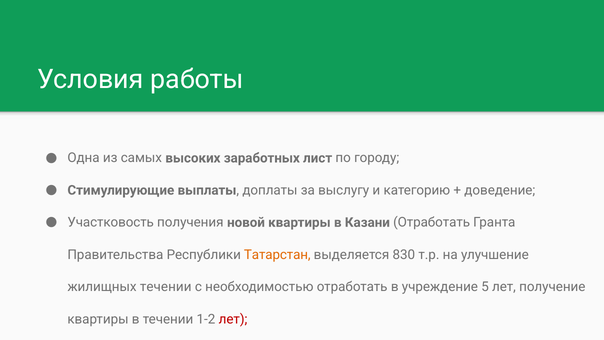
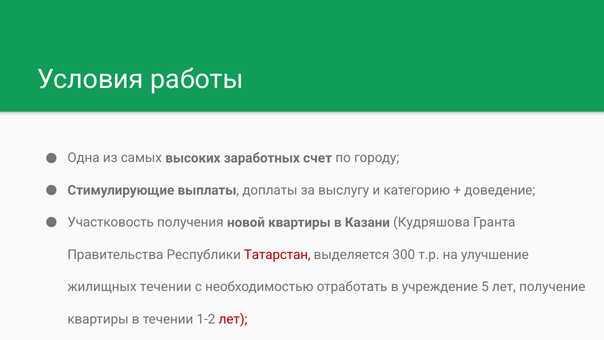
лист: лист -> счет
Казани Отработать: Отработать -> Кудряшова
Татарстан colour: orange -> red
830: 830 -> 300
